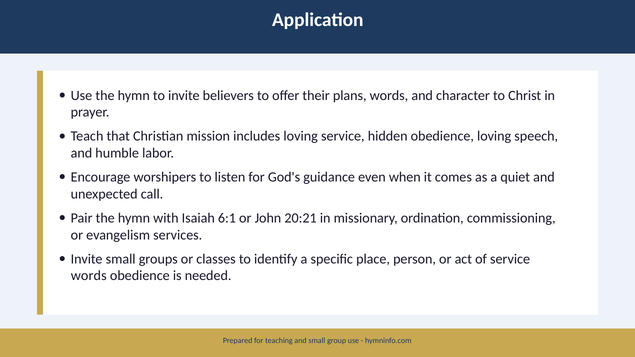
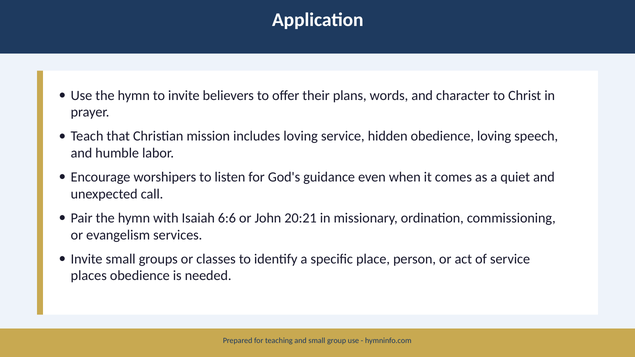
6:1: 6:1 -> 6:6
words at (89, 276): words -> places
